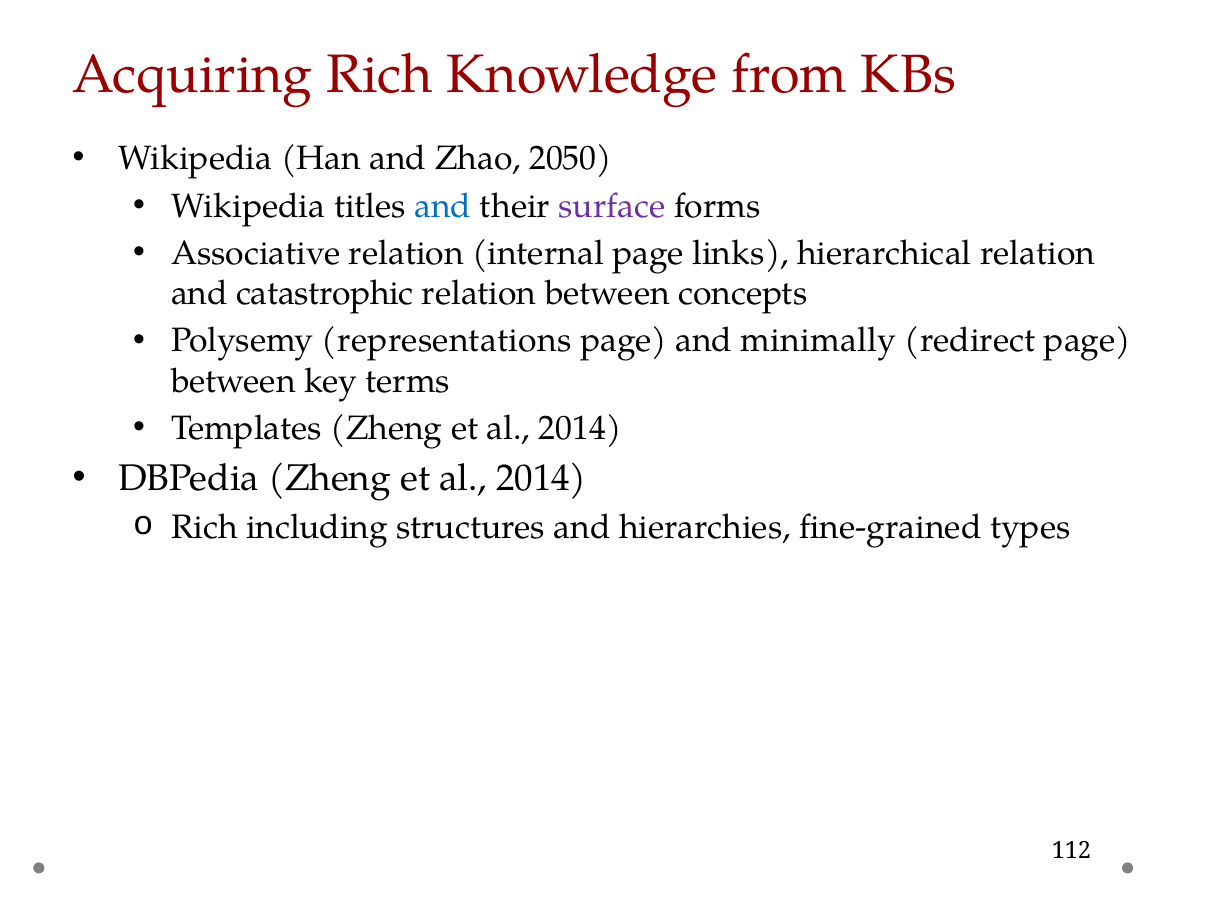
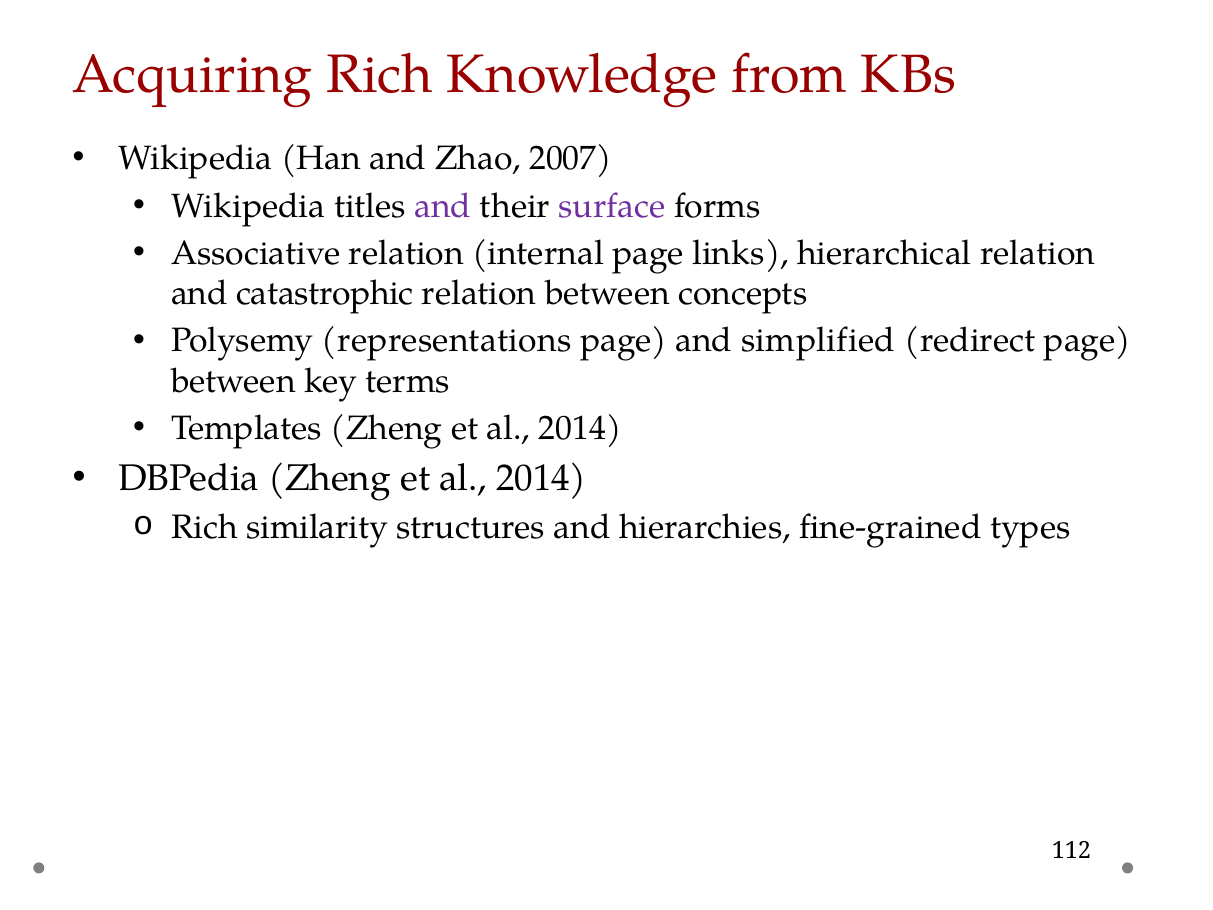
2050: 2050 -> 2007
and at (443, 206) colour: blue -> purple
minimally: minimally -> simplified
including: including -> similarity
